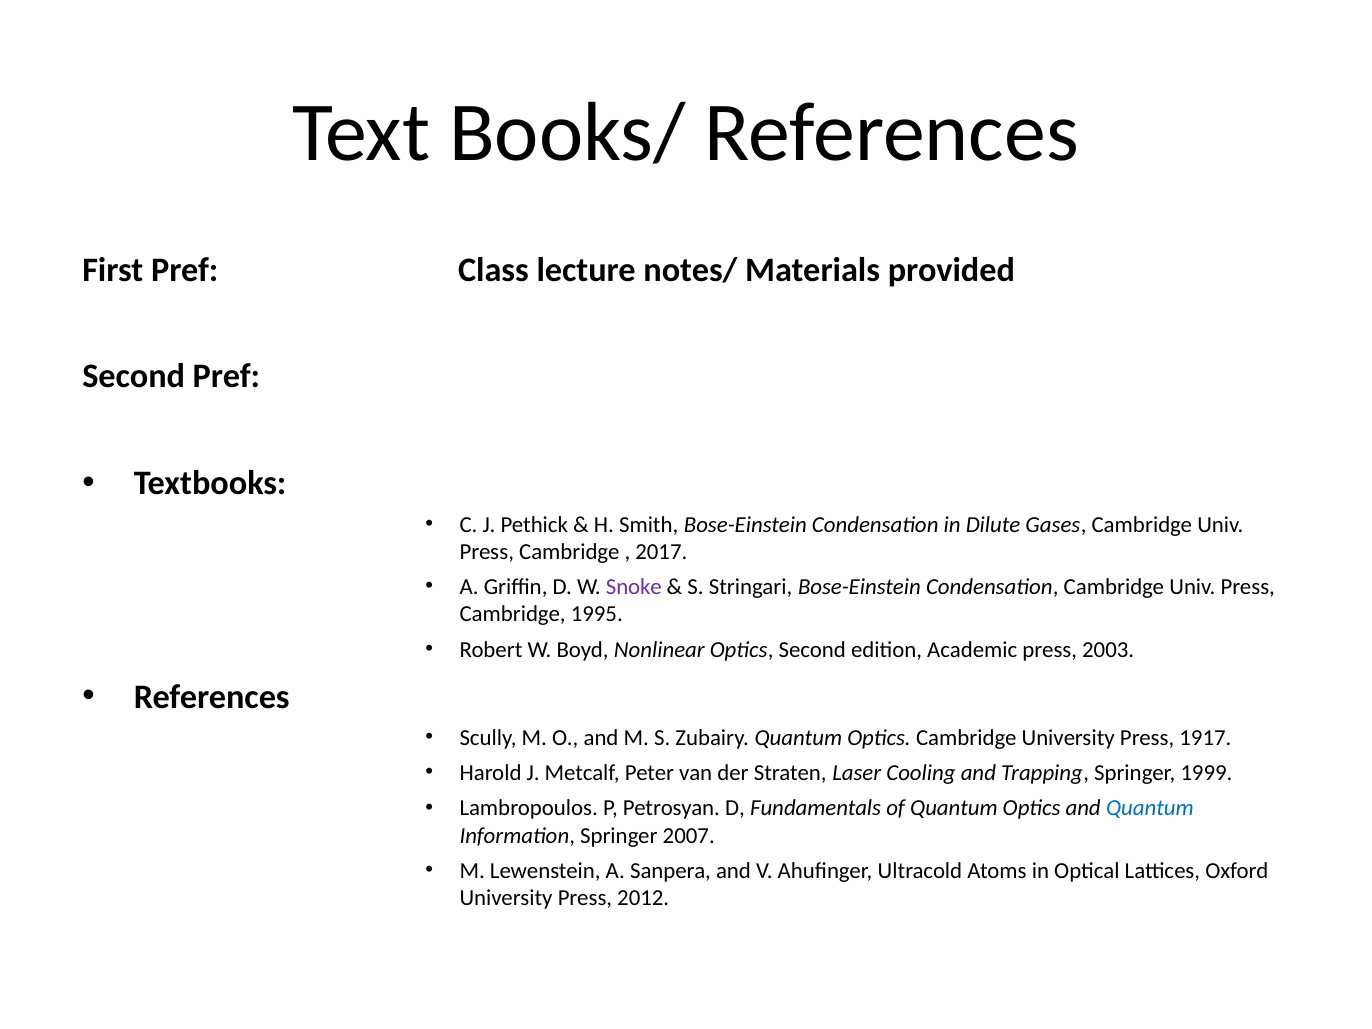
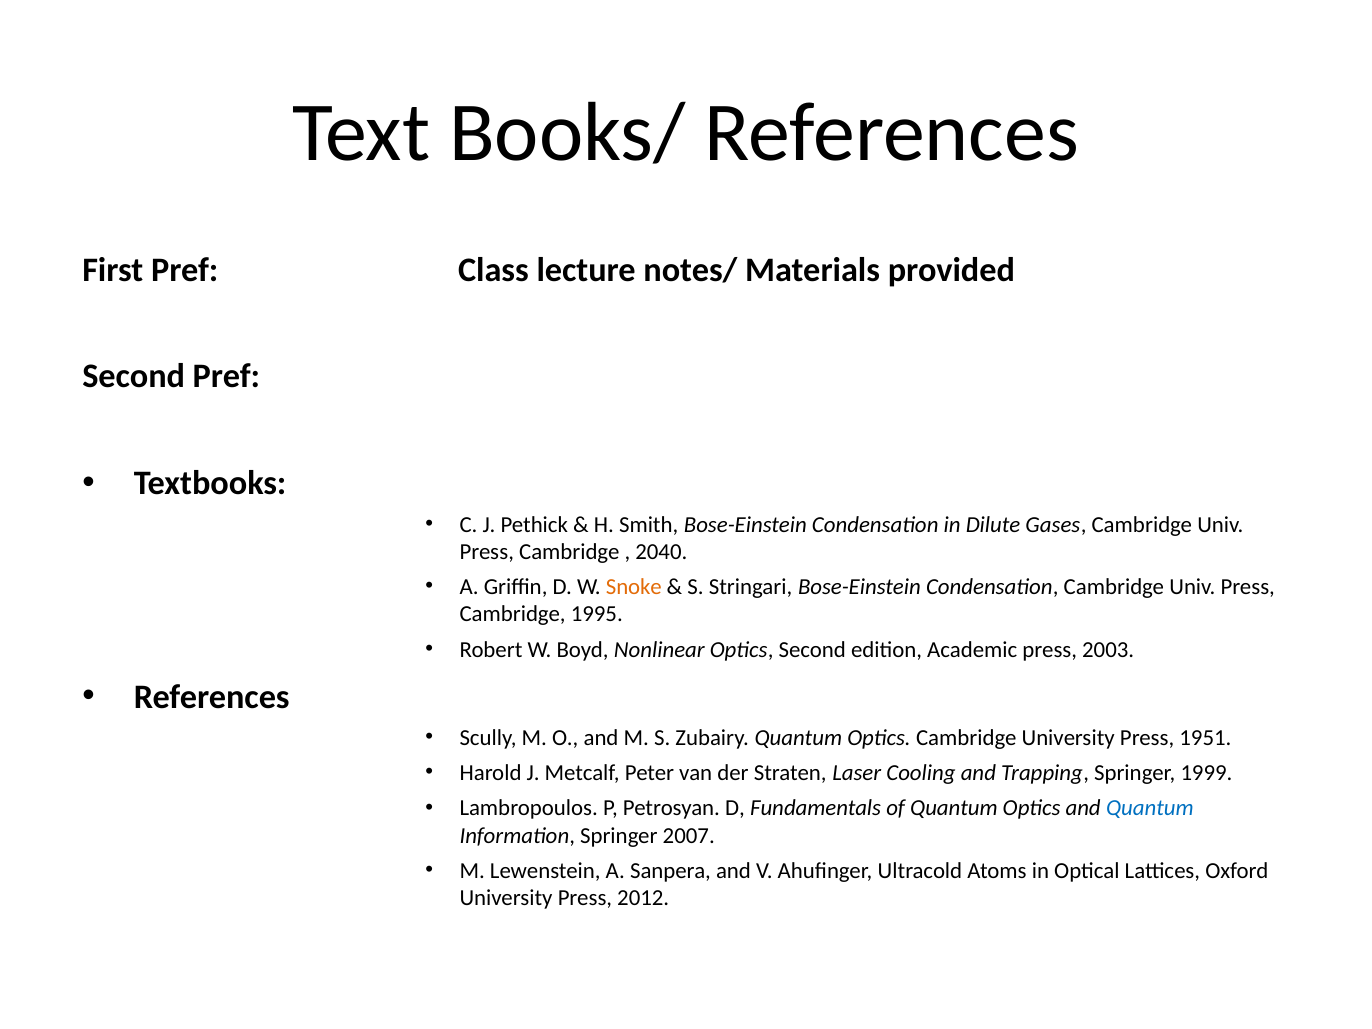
2017: 2017 -> 2040
Snoke colour: purple -> orange
1917: 1917 -> 1951
